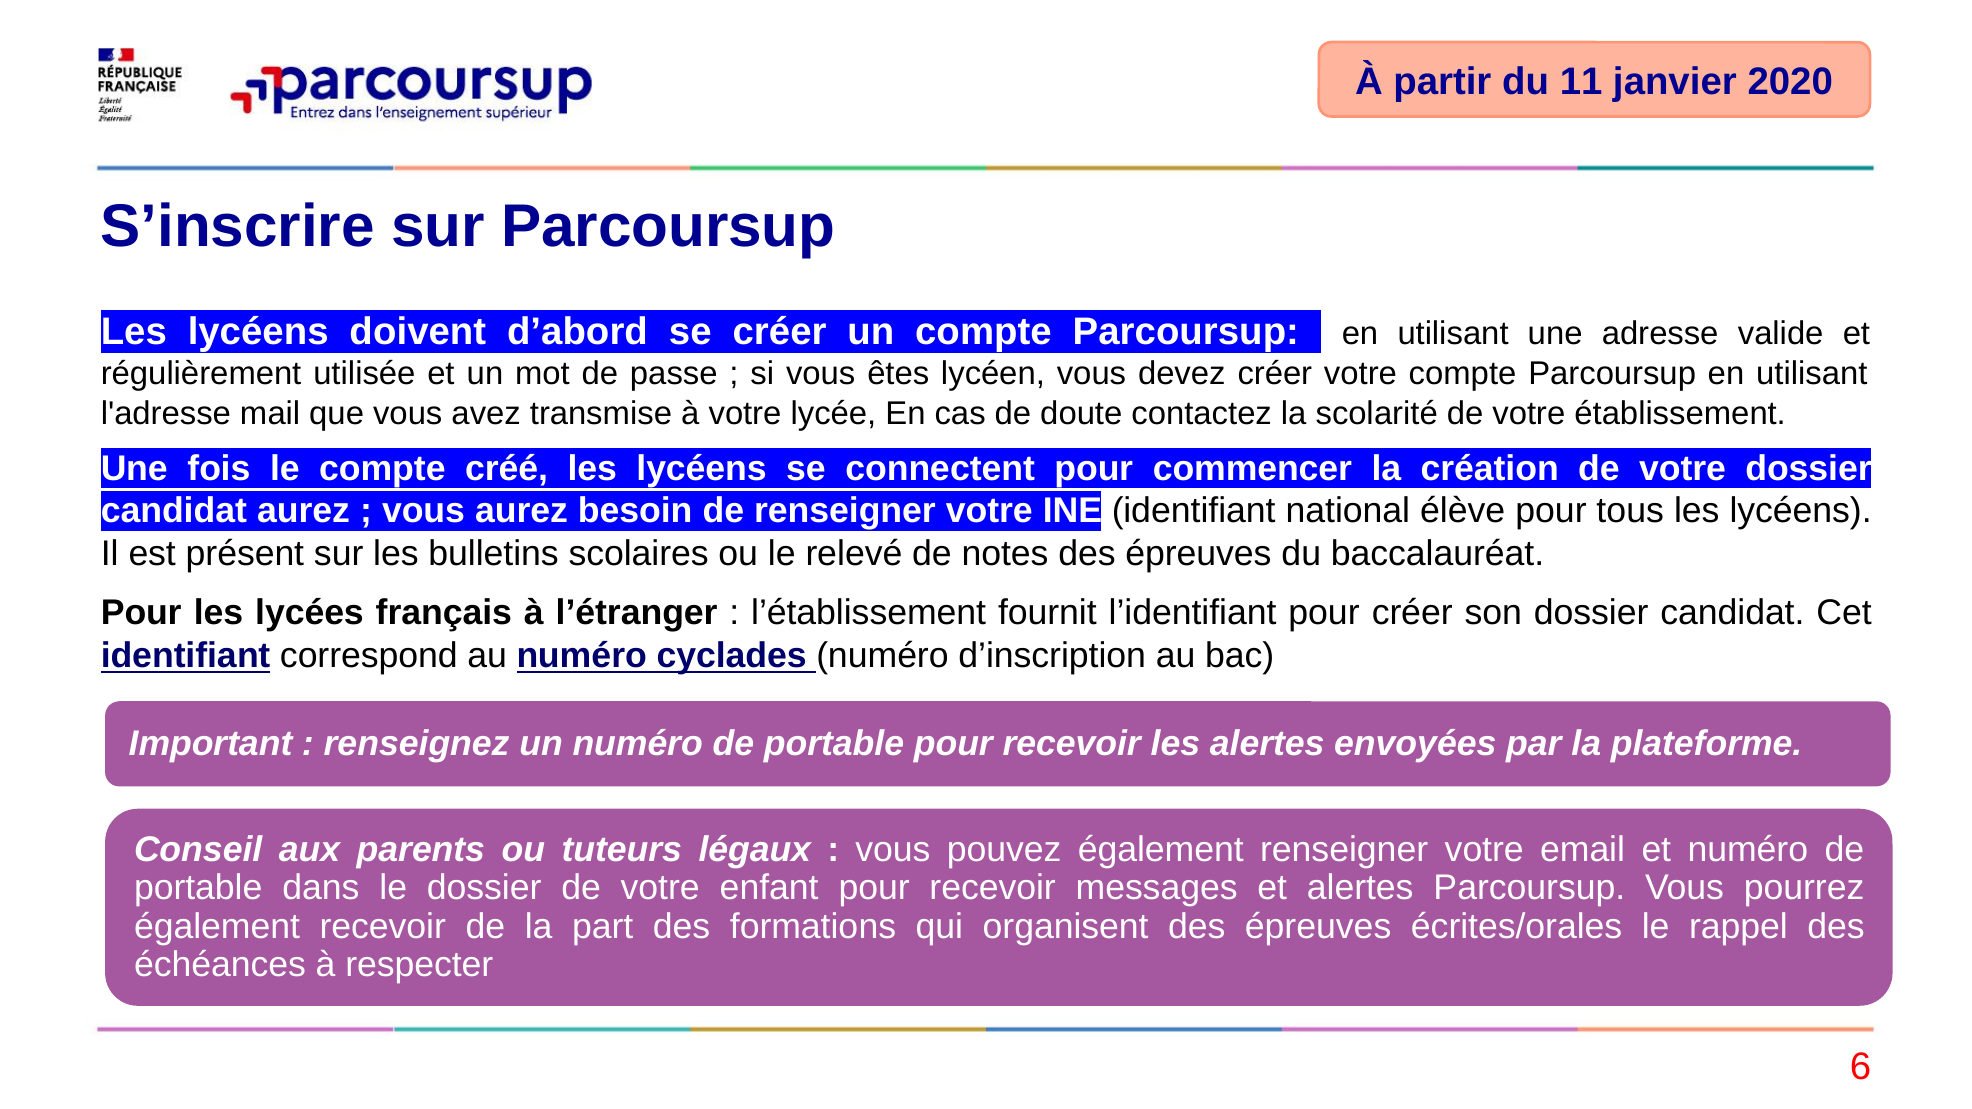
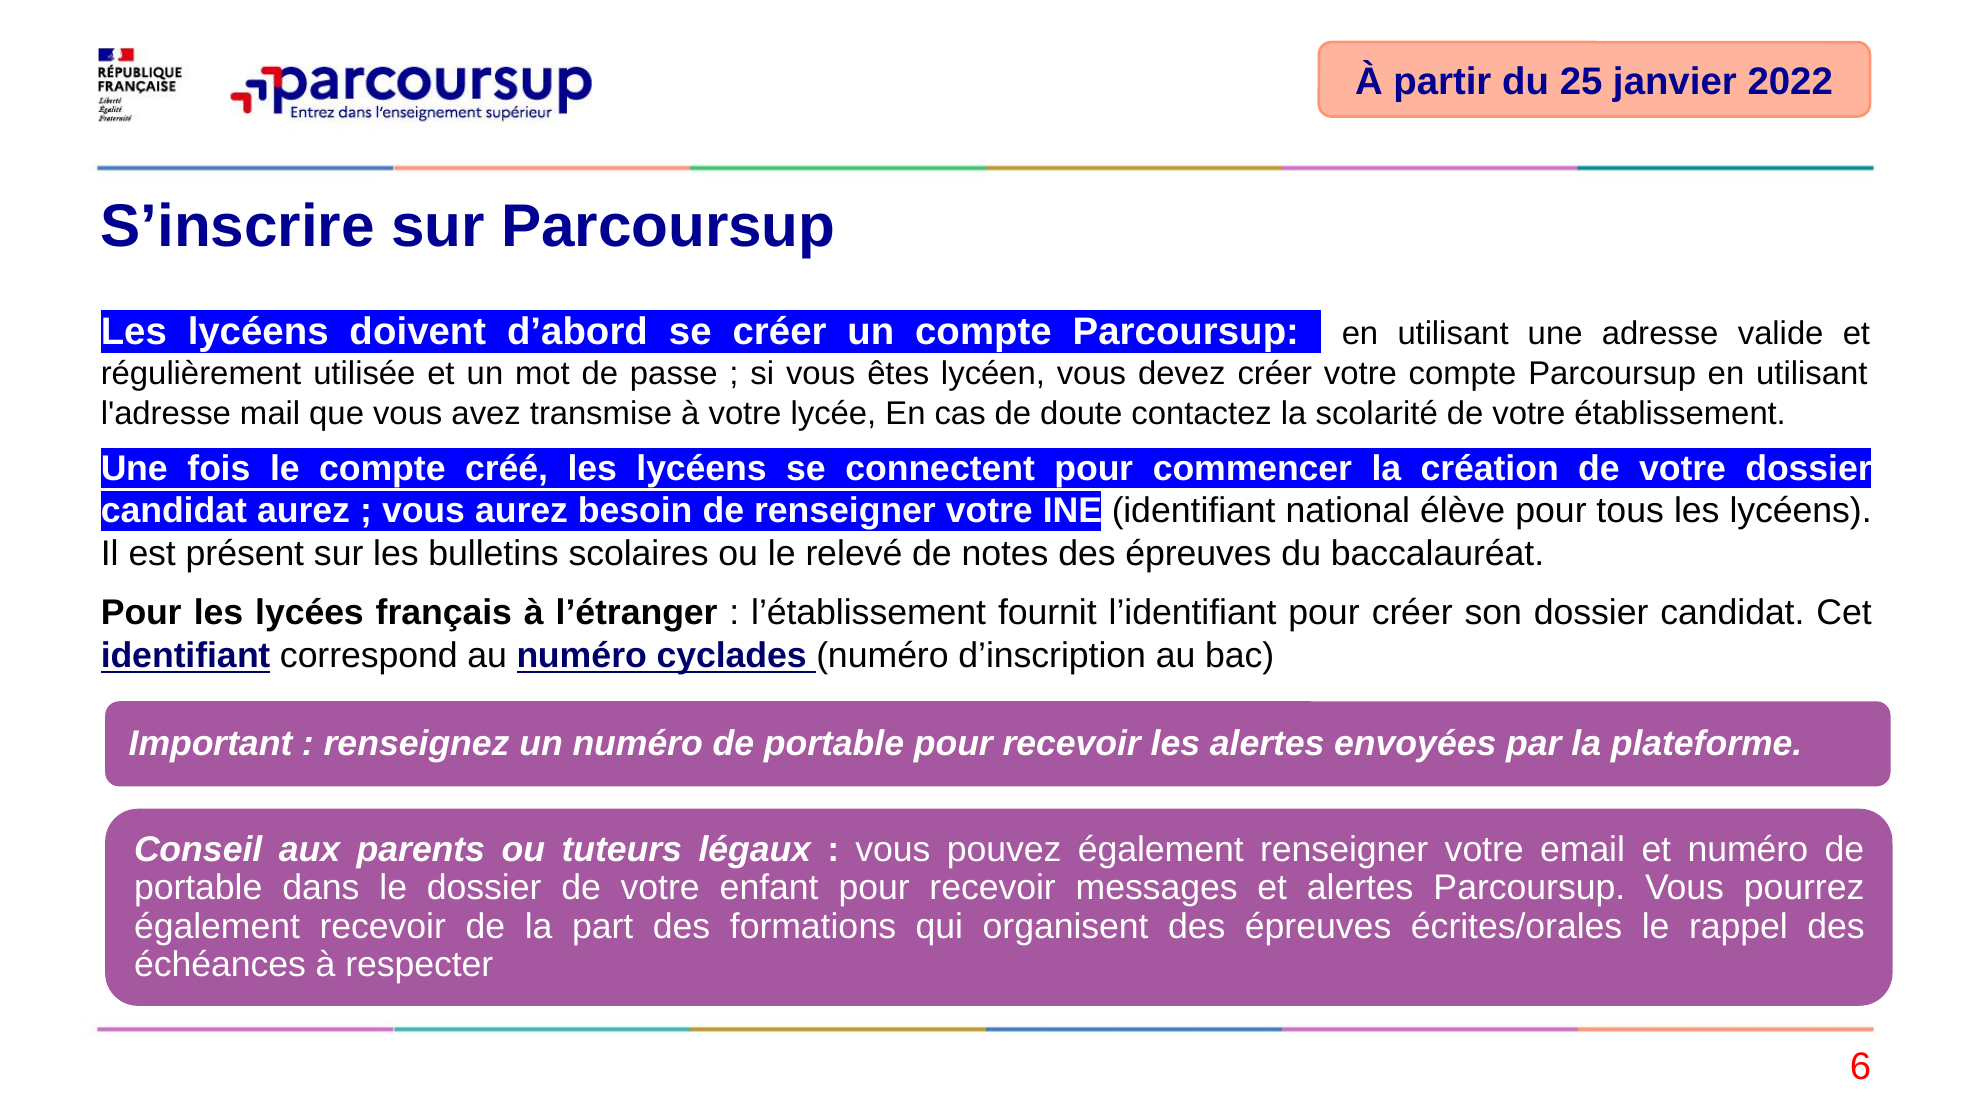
11: 11 -> 25
2020: 2020 -> 2022
